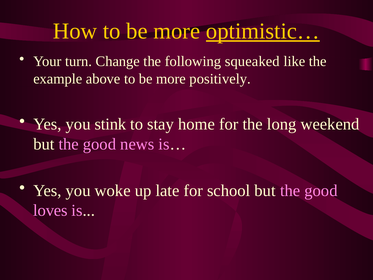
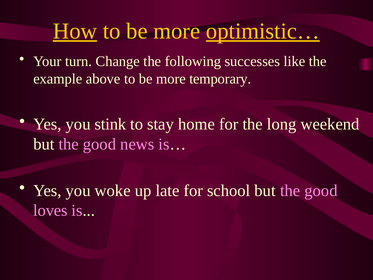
How underline: none -> present
squeaked: squeaked -> successes
positively: positively -> temporary
